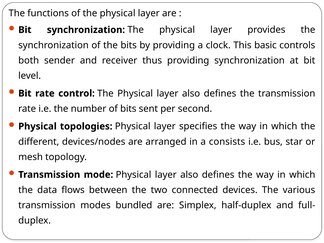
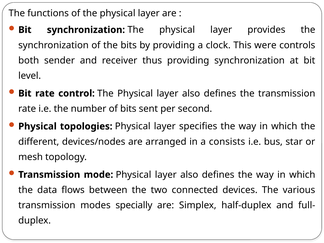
basic: basic -> were
bundled: bundled -> specially
